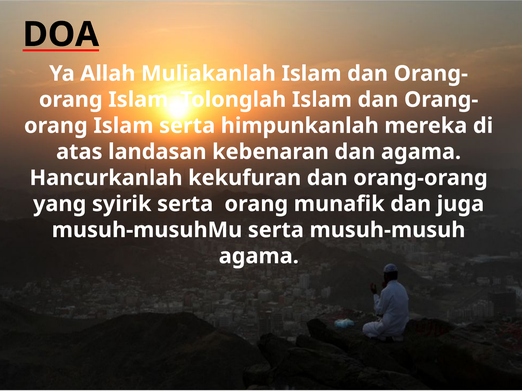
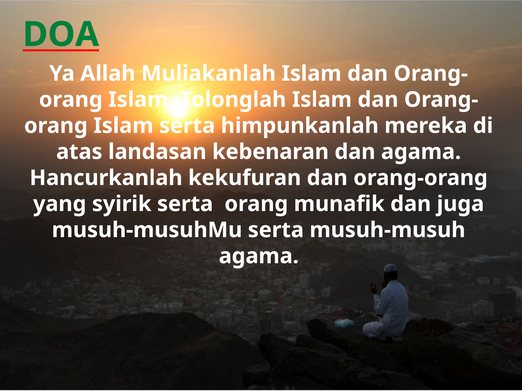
DOA colour: black -> green
